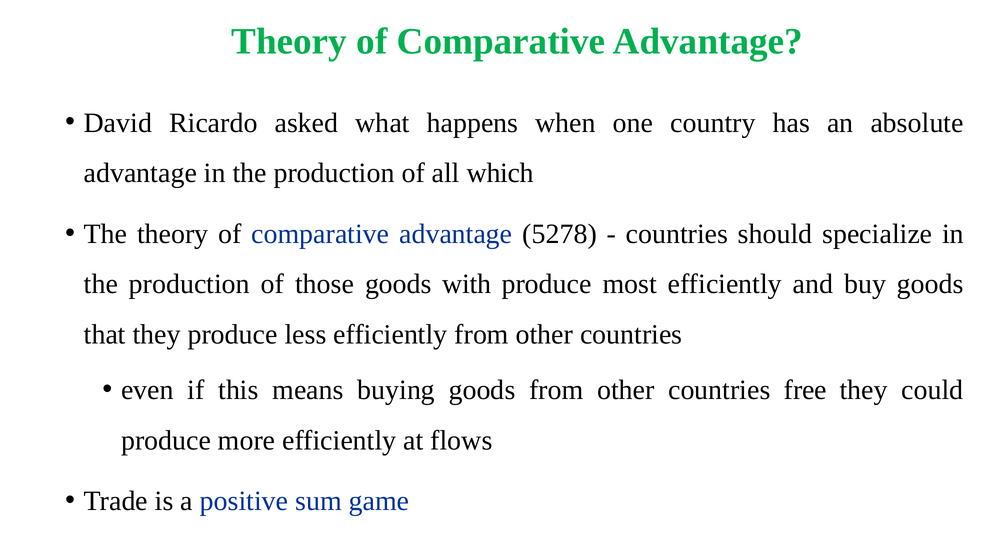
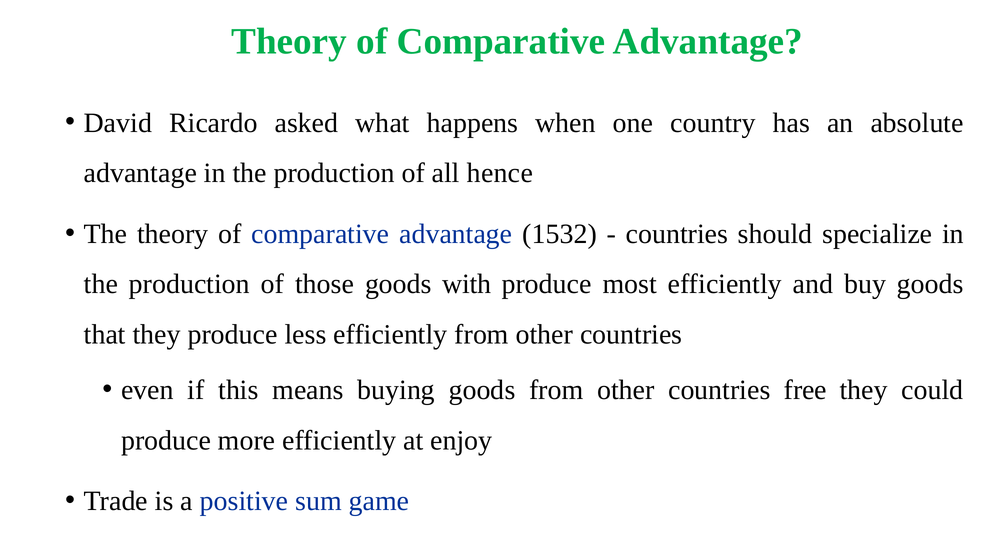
which: which -> hence
5278: 5278 -> 1532
flows: flows -> enjoy
